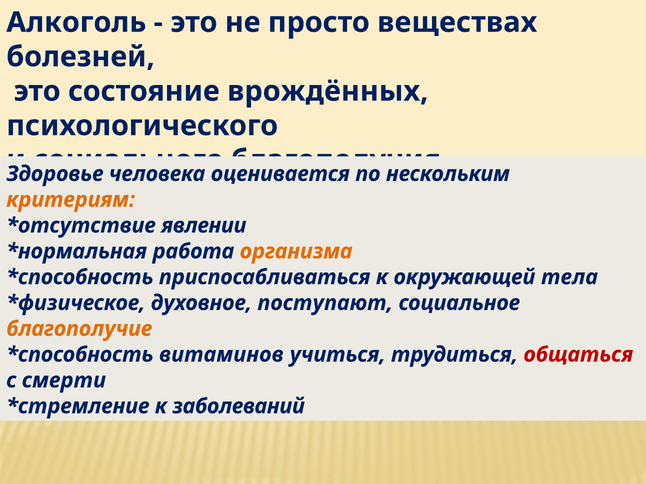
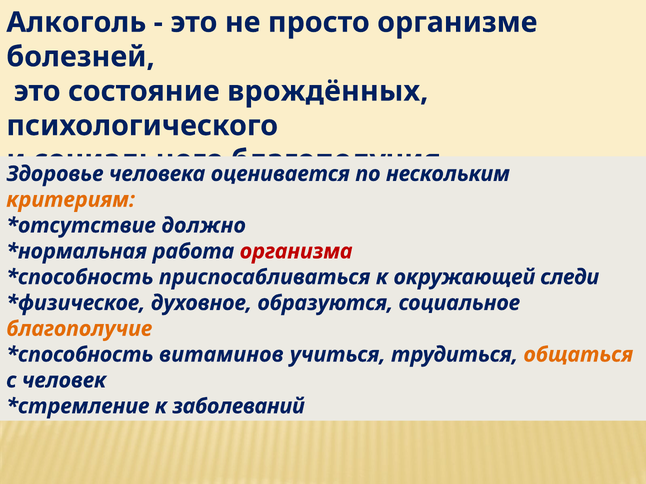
веществах: веществах -> организме
явлении: явлении -> должно
организма colour: orange -> red
тела: тела -> следи
поступают: поступают -> образуются
общаться colour: red -> orange
смерти: смерти -> человек
